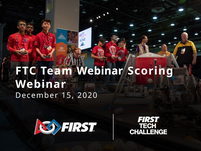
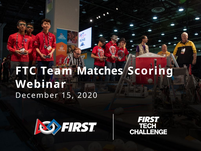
Team Webinar: Webinar -> Matches
